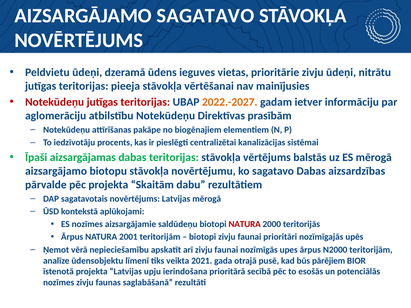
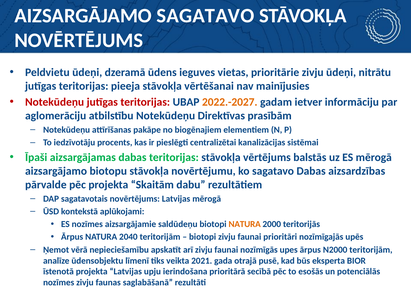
NATURA at (245, 224) colour: red -> orange
2001: 2001 -> 2040
pārējiem: pārējiem -> eksperta
